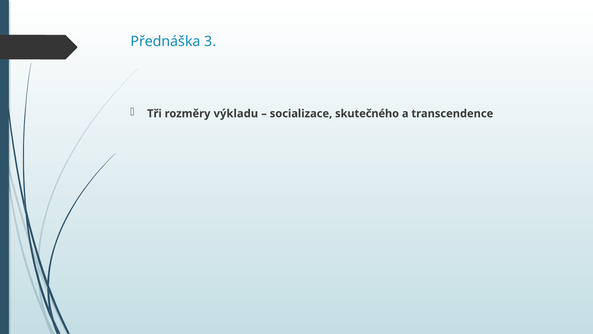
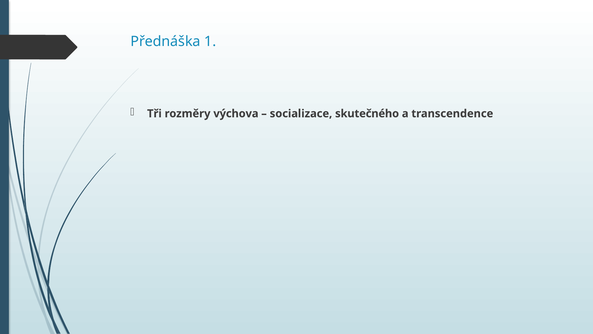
3: 3 -> 1
výkladu: výkladu -> výchova
